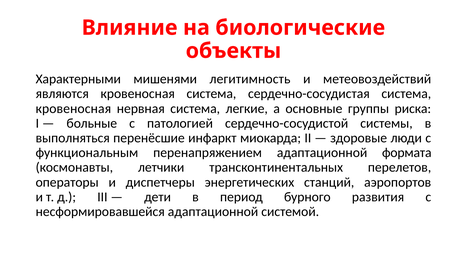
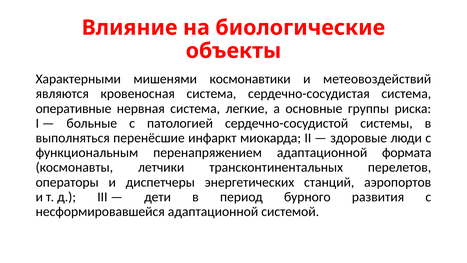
легитимность: легитимность -> космонавтики
кровеносная at (73, 108): кровеносная -> оперативные
